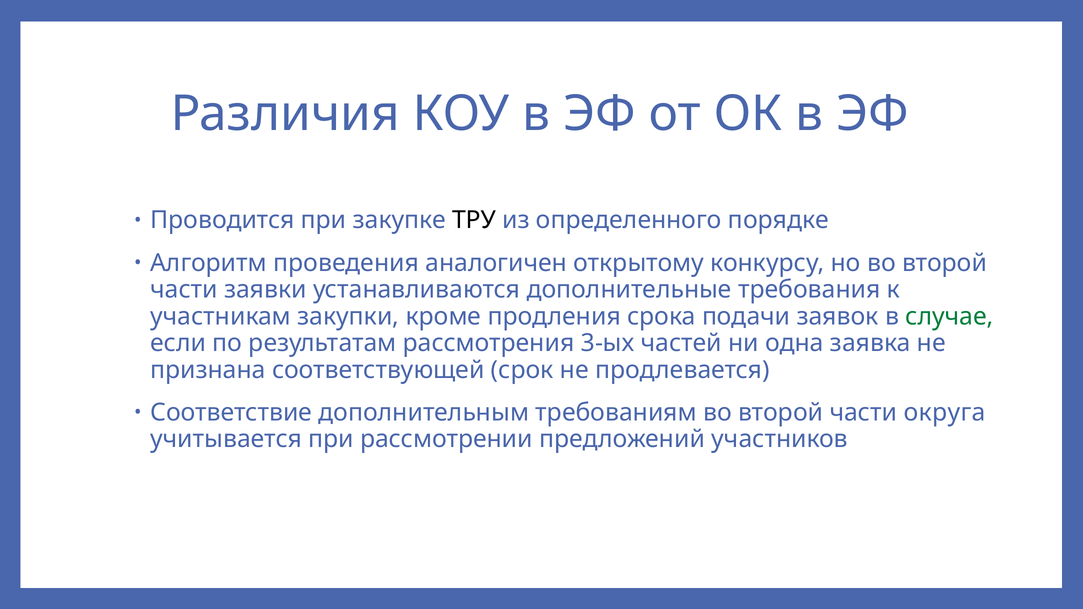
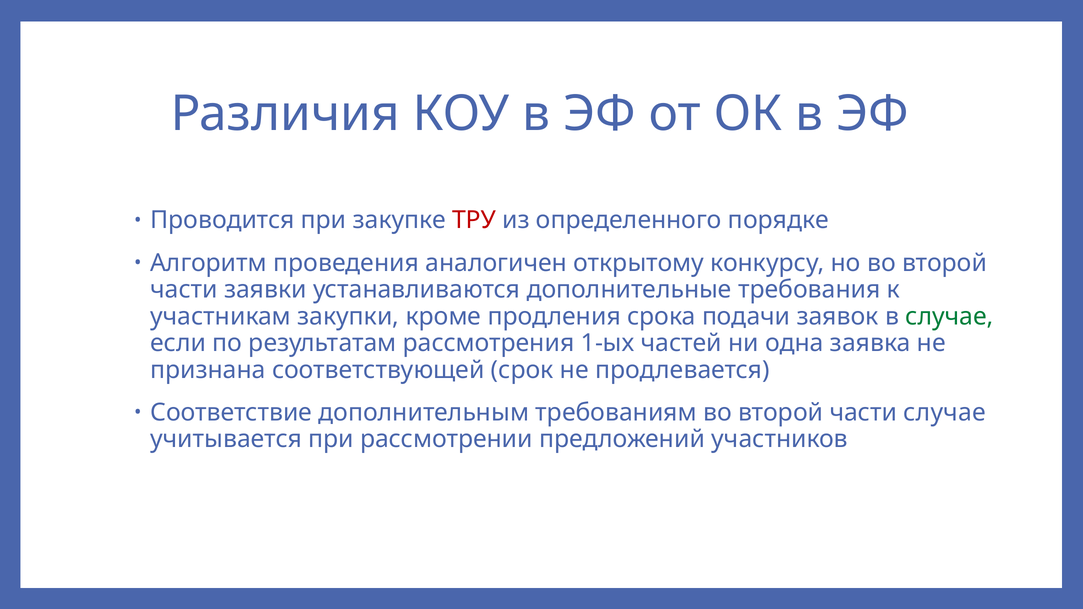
ТРУ colour: black -> red
3-ых: 3-ых -> 1-ых
части округа: округа -> случае
